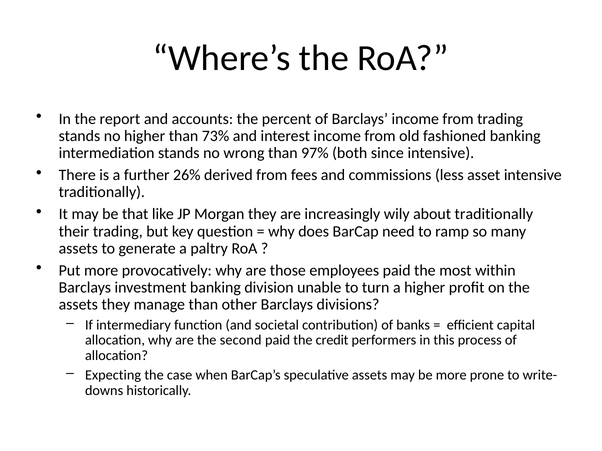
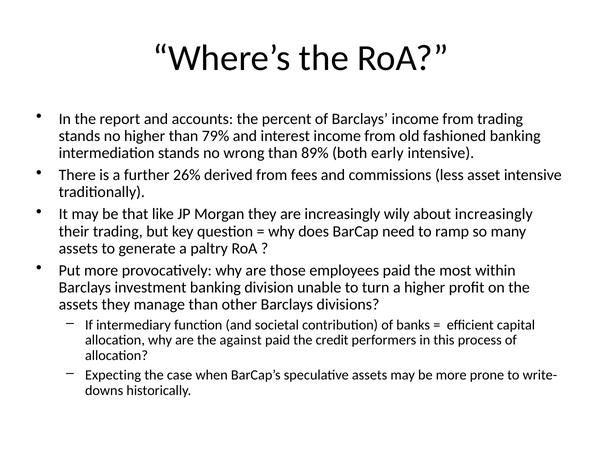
73%: 73% -> 79%
97%: 97% -> 89%
since: since -> early
about traditionally: traditionally -> increasingly
second: second -> against
